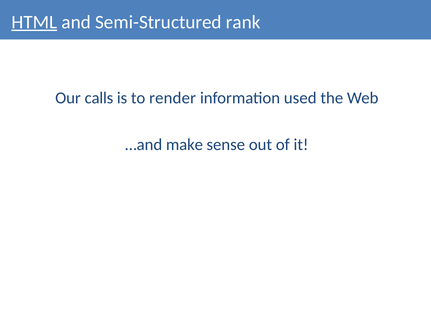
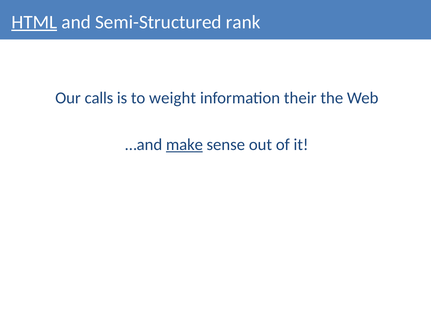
render: render -> weight
used: used -> their
make underline: none -> present
